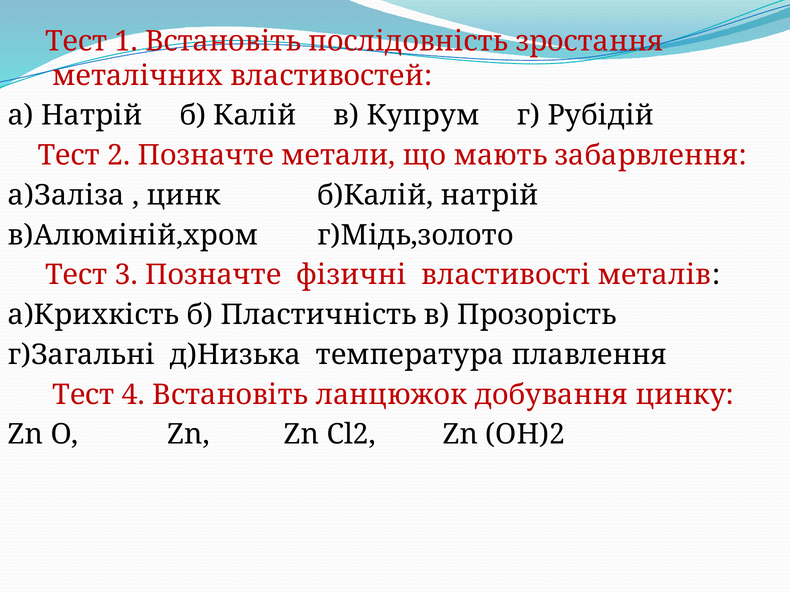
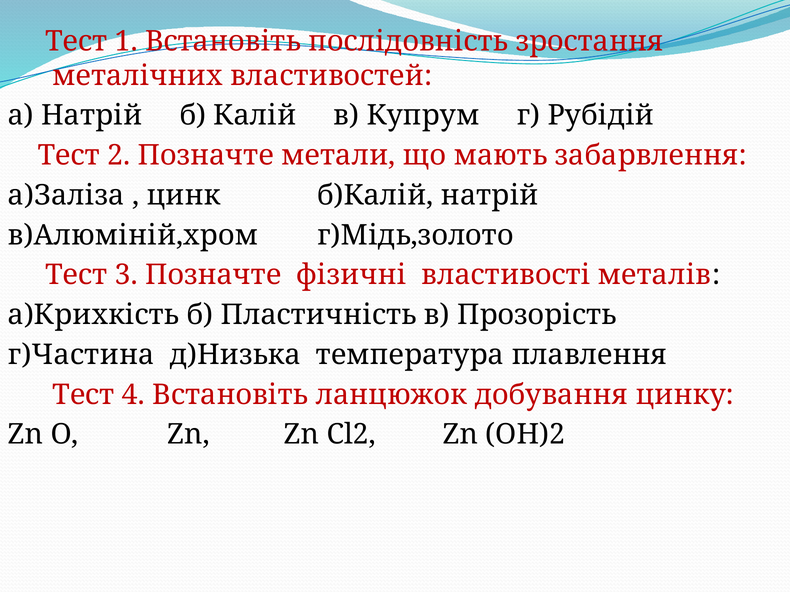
г)Загальні: г)Загальні -> г)Частина
